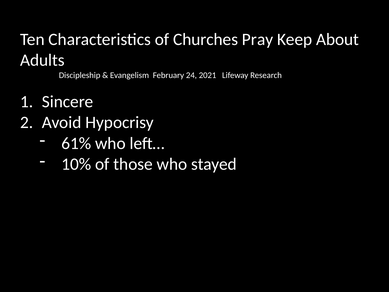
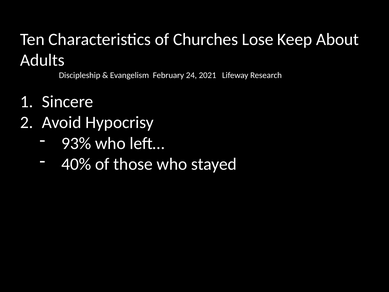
Pray: Pray -> Lose
61%: 61% -> 93%
10%: 10% -> 40%
